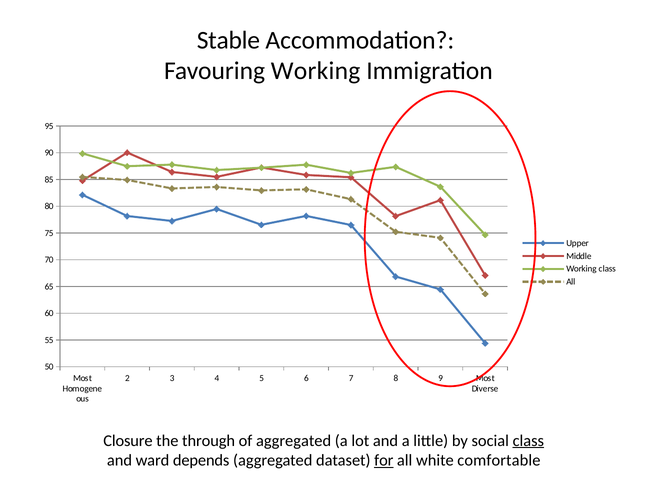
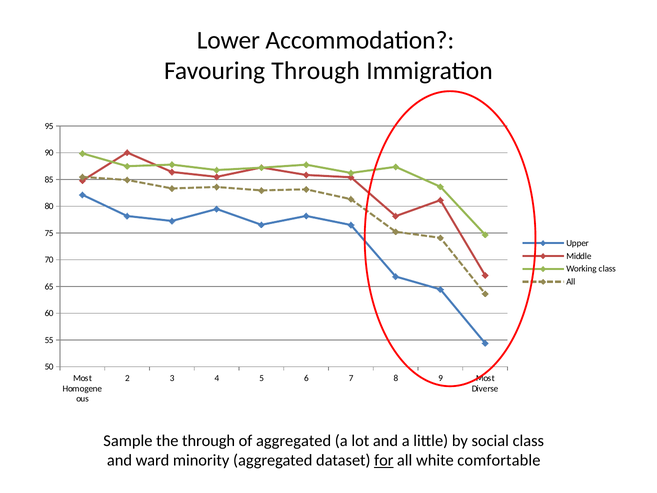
Stable: Stable -> Lower
Favouring Working: Working -> Through
Closure: Closure -> Sample
class at (528, 440) underline: present -> none
depends: depends -> minority
